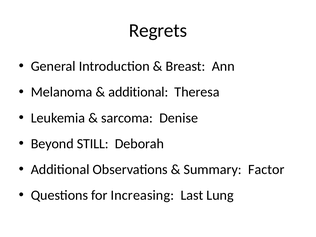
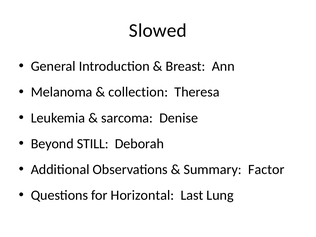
Regrets: Regrets -> Slowed
additional at (138, 92): additional -> collection
Increasing: Increasing -> Horizontal
